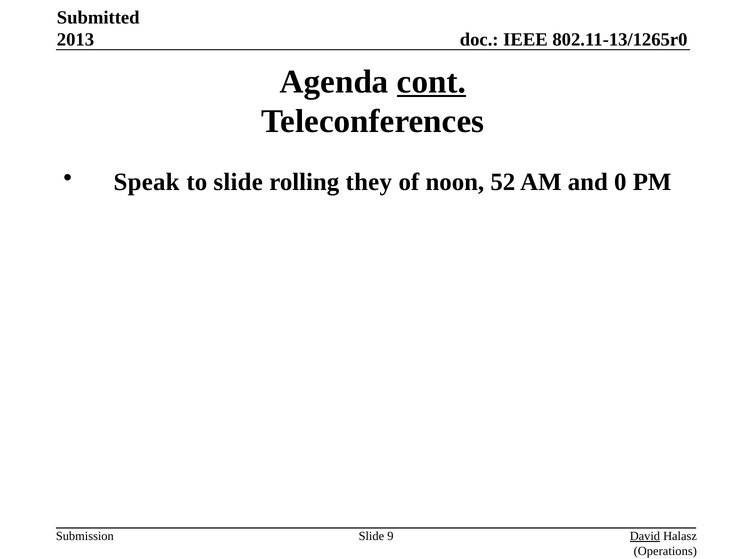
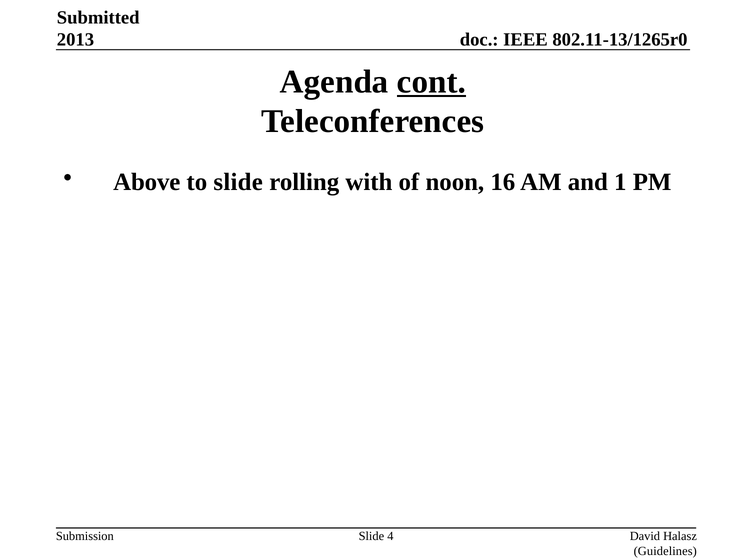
Speak: Speak -> Above
they: they -> with
52: 52 -> 16
0: 0 -> 1
9: 9 -> 4
David underline: present -> none
Operations: Operations -> Guidelines
